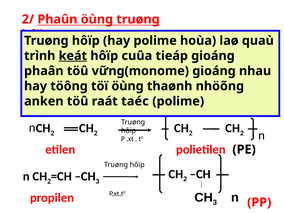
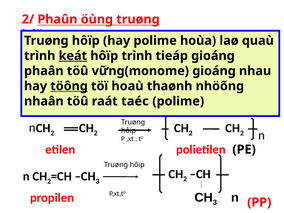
hôïp cuûa: cuûa -> trình
töông underline: none -> present
töï öùng: öùng -> hoaù
anken: anken -> nhaân
